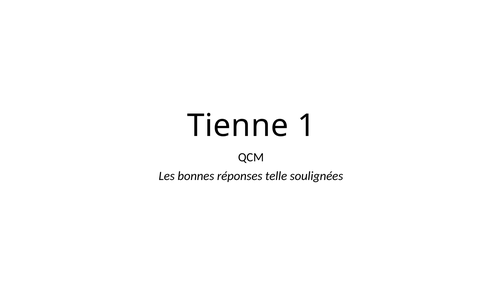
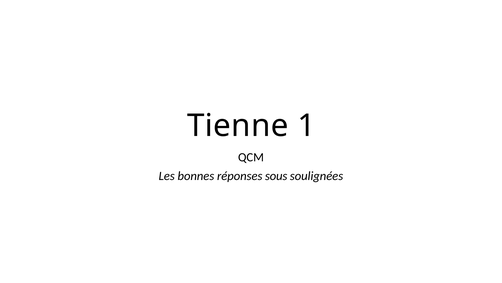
telle: telle -> sous
